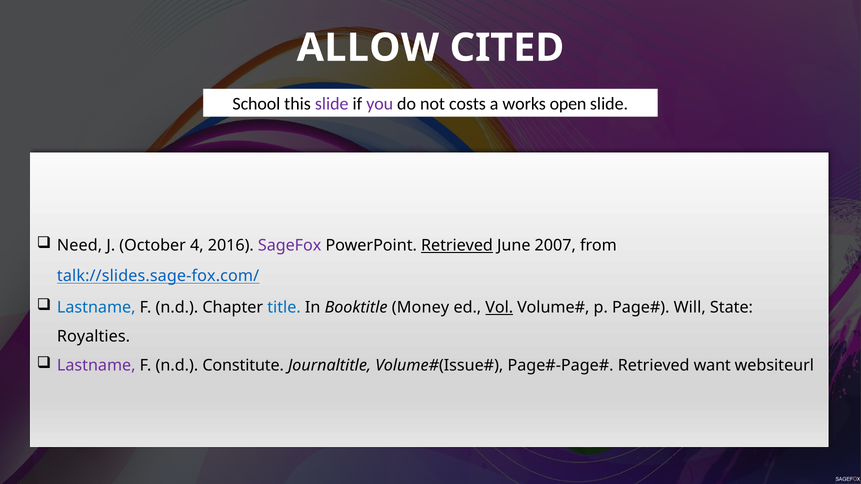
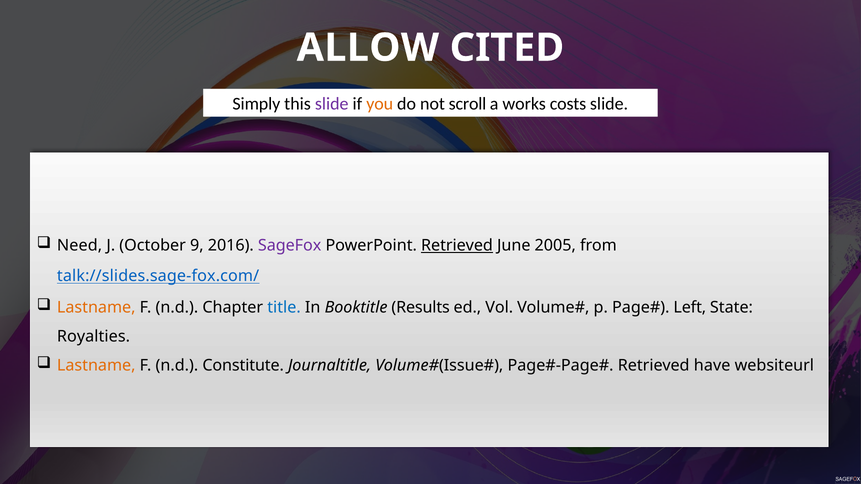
School: School -> Simply
you colour: purple -> orange
costs: costs -> scroll
open: open -> costs
4: 4 -> 9
2007: 2007 -> 2005
Lastname at (96, 308) colour: blue -> orange
Money: Money -> Results
Vol underline: present -> none
Will: Will -> Left
Lastname at (96, 366) colour: purple -> orange
want: want -> have
